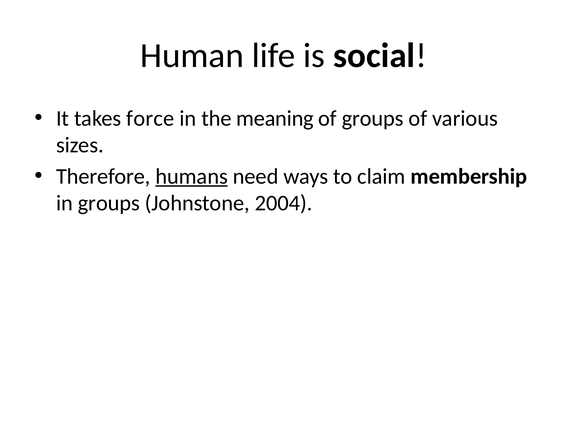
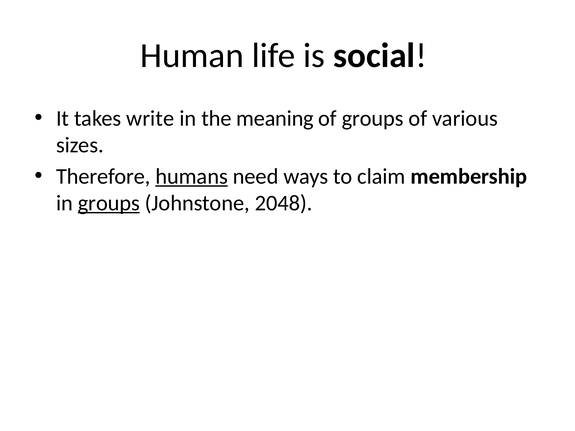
force: force -> write
groups at (109, 203) underline: none -> present
2004: 2004 -> 2048
